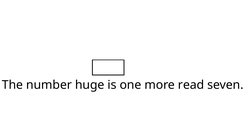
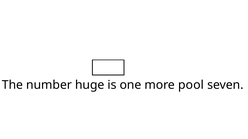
read: read -> pool
